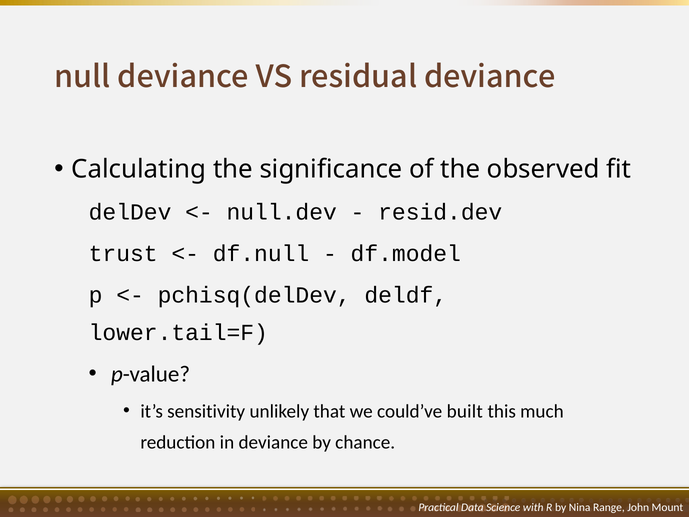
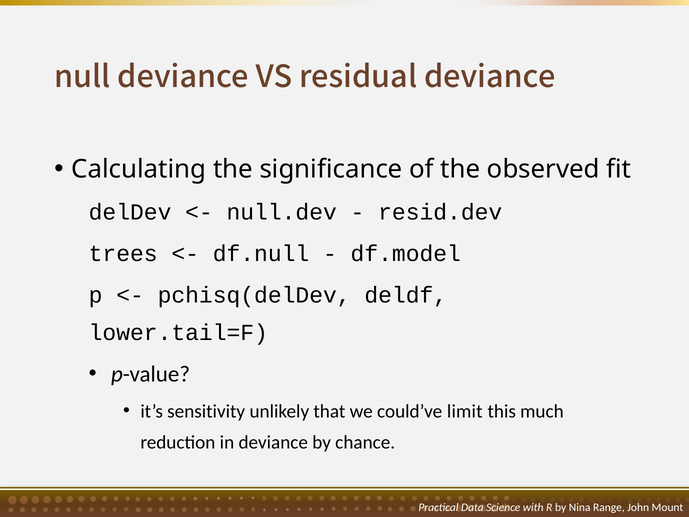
trust: trust -> trees
built: built -> limit
